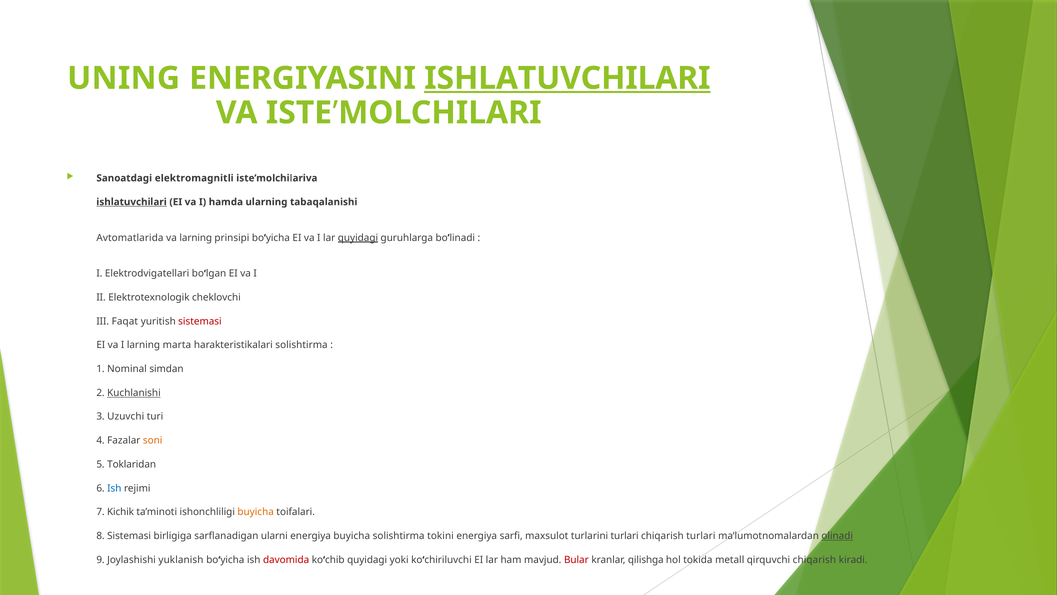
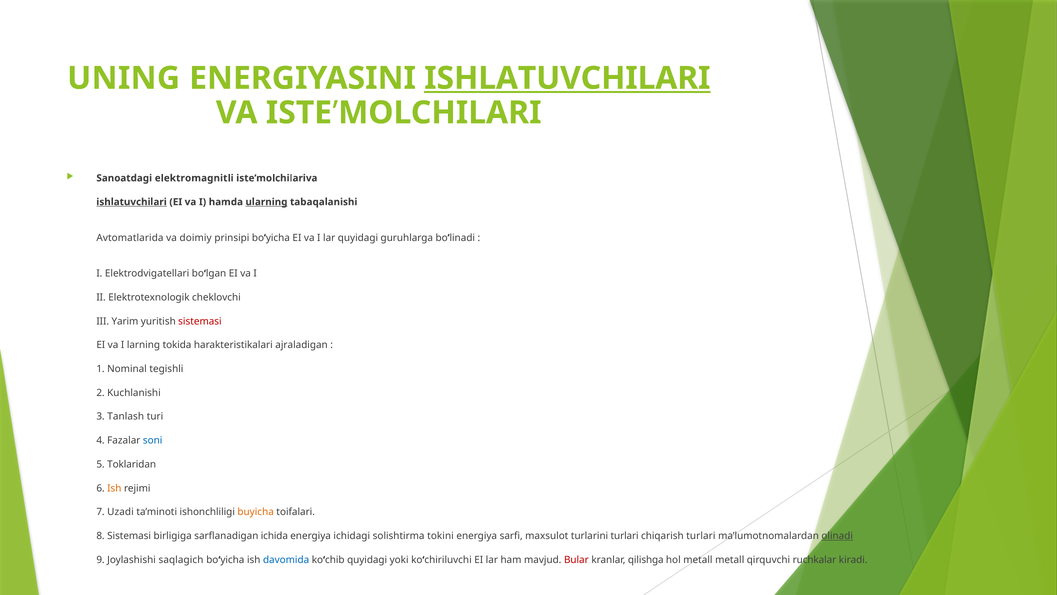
ularning underline: none -> present
va larning: larning -> doimiy
quyidagi at (358, 238) underline: present -> none
Faqat: Faqat -> Yarim
marta: marta -> tokida
harakteristikalari solishtirma: solishtirma -> ajraladigan
simdan: simdan -> tegishli
Kuchlanishi underline: present -> none
Uzuvchi: Uzuvchi -> Tanlash
soni colour: orange -> blue
Ish at (114, 488) colour: blue -> orange
Kichik: Kichik -> Uzadi
ularni: ularni -> ichida
energiya buyicha: buyicha -> ichidagi
yuklanish: yuklanish -> saqlagich
davomida colour: red -> blue
hol tokida: tokida -> metall
qirquvchi chiqarish: chiqarish -> ruchkalar
